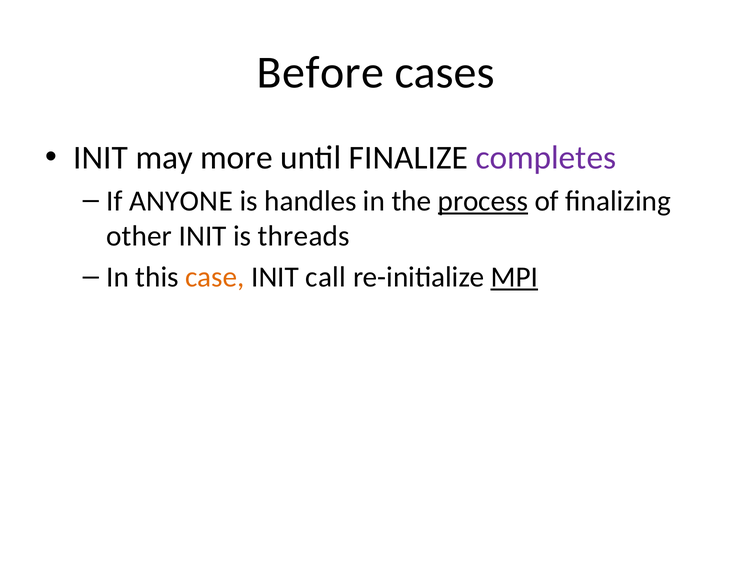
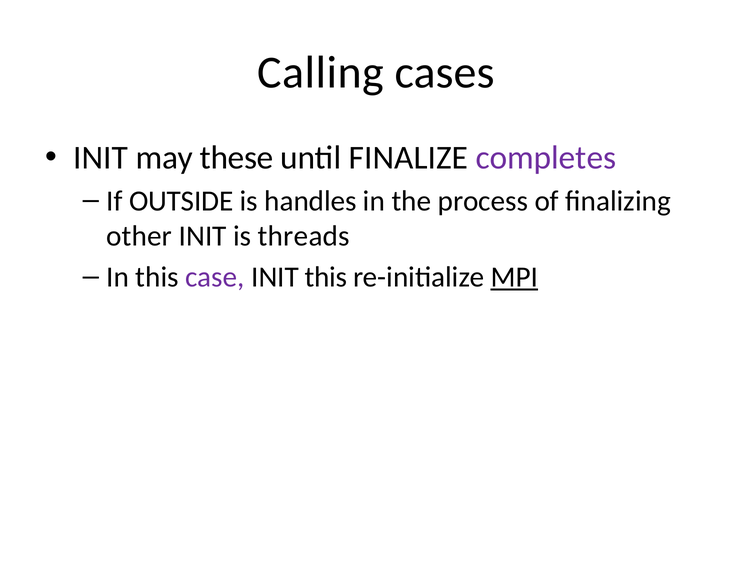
Before: Before -> Calling
more: more -> these
ANYONE: ANYONE -> OUTSIDE
process underline: present -> none
case colour: orange -> purple
INIT call: call -> this
